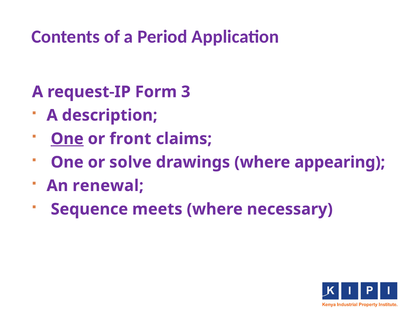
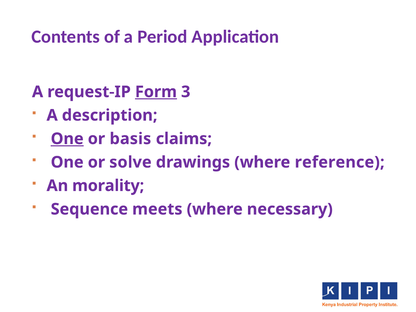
Form underline: none -> present
front: front -> basis
appearing: appearing -> reference
renewal: renewal -> morality
